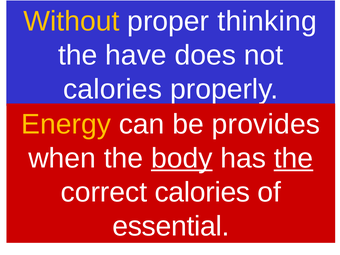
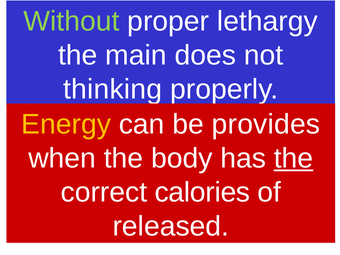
Without colour: yellow -> light green
thinking: thinking -> lethargy
have: have -> main
calories at (113, 89): calories -> thinking
body underline: present -> none
essential: essential -> released
